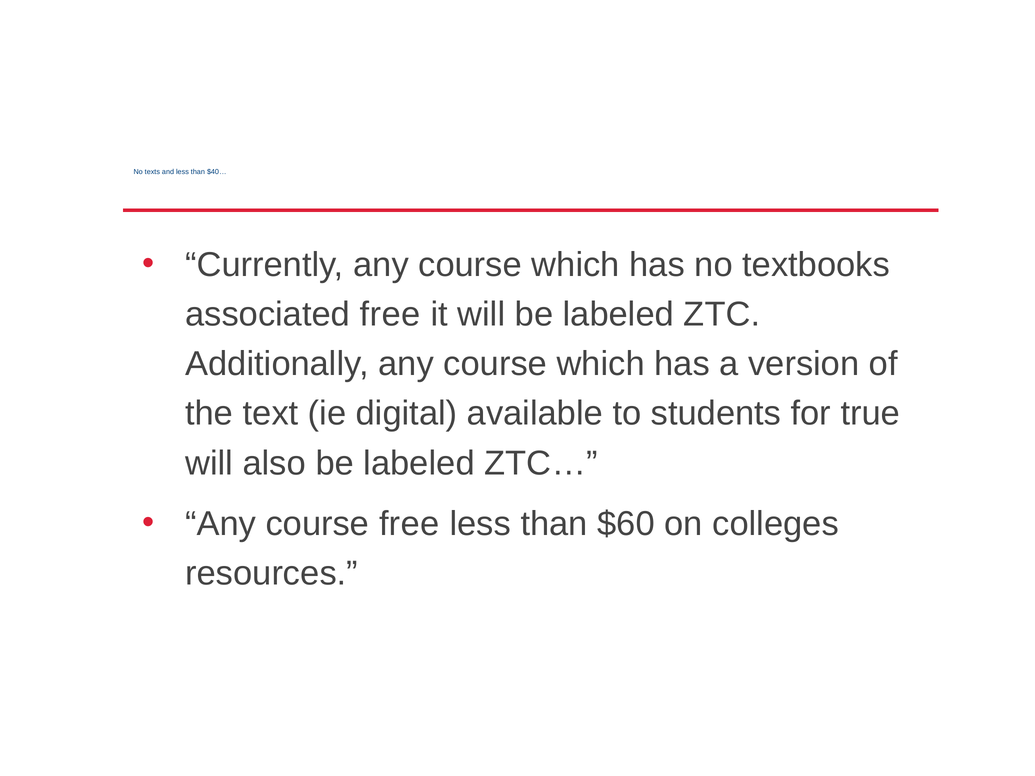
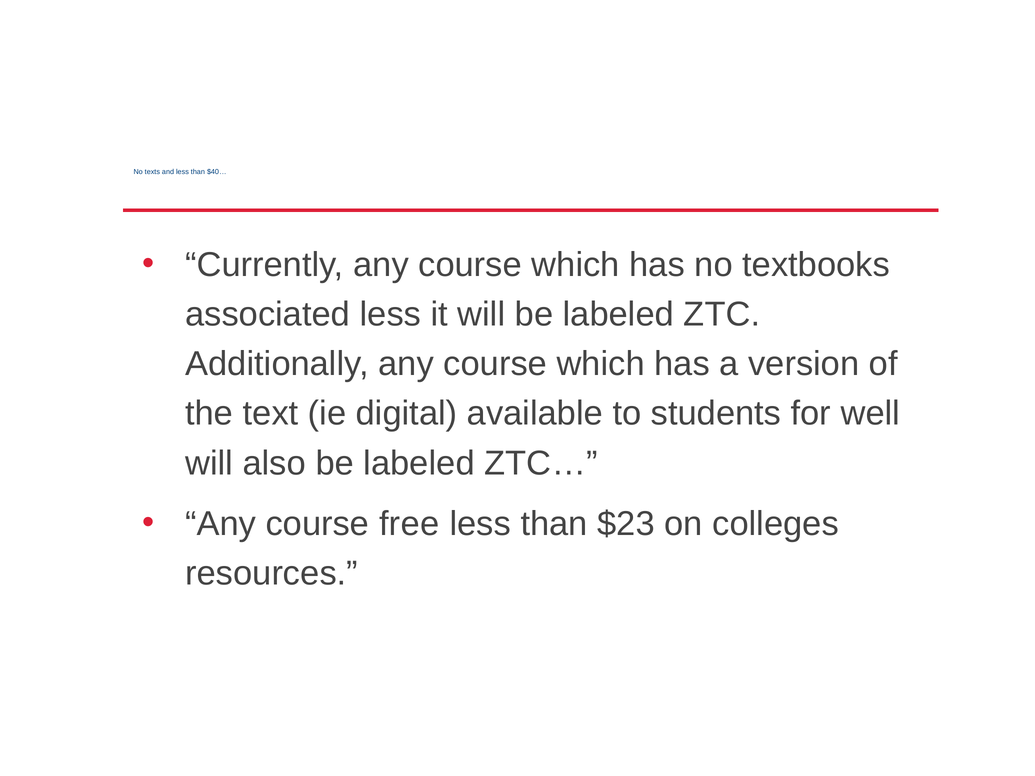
associated free: free -> less
true: true -> well
$60: $60 -> $23
